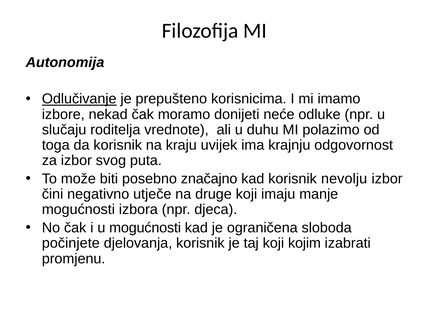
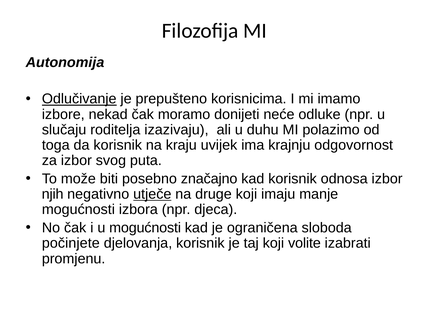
vrednote: vrednote -> izazivaju
nevolju: nevolju -> odnosa
čini: čini -> njih
utječe underline: none -> present
kojim: kojim -> volite
